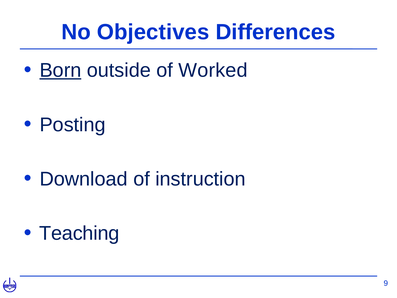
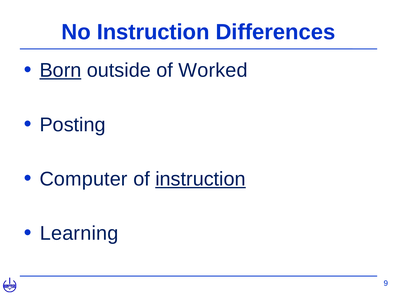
No Objectives: Objectives -> Instruction
Download: Download -> Computer
instruction at (201, 179) underline: none -> present
Teaching: Teaching -> Learning
